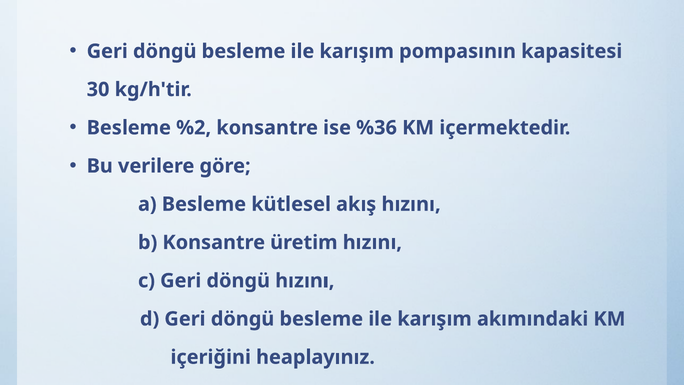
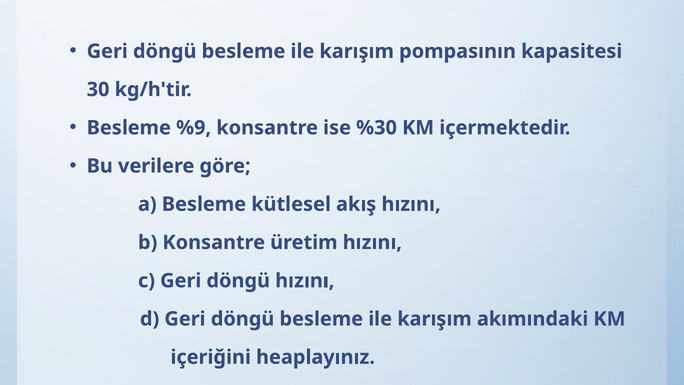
%2: %2 -> %9
%36: %36 -> %30
